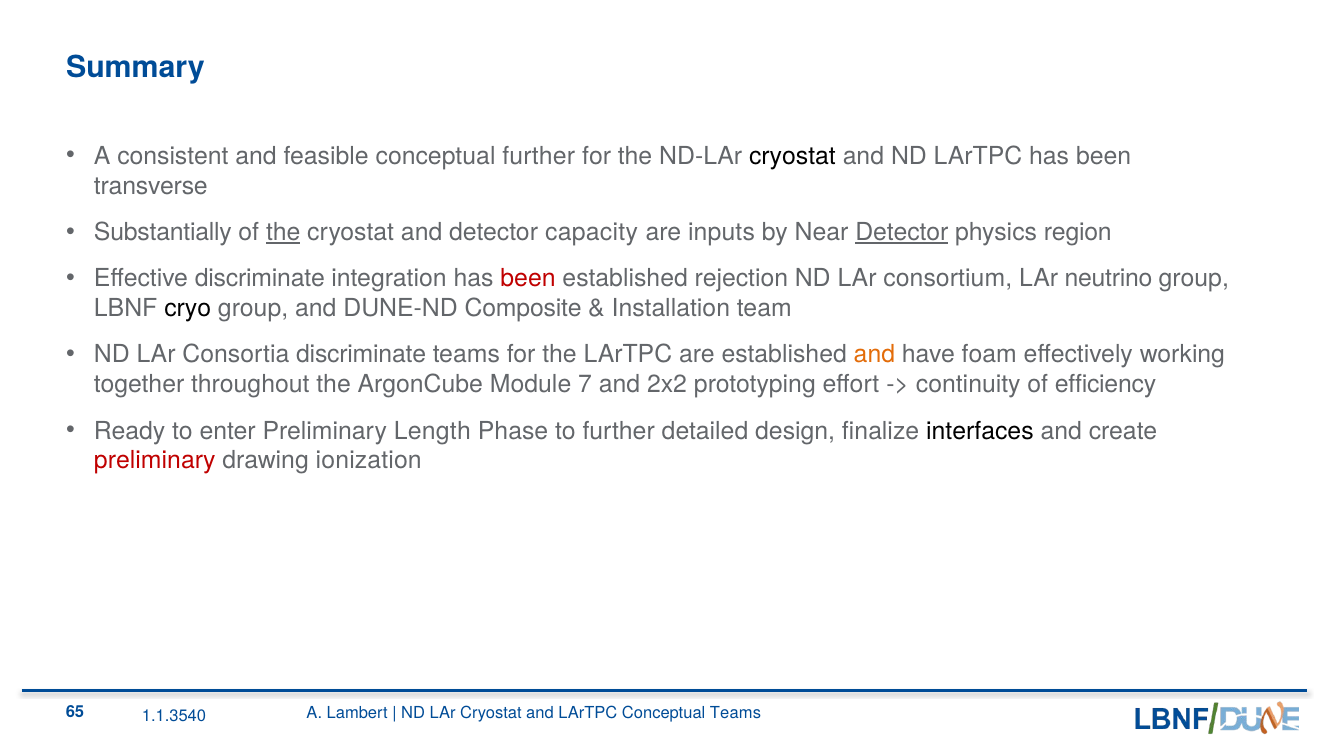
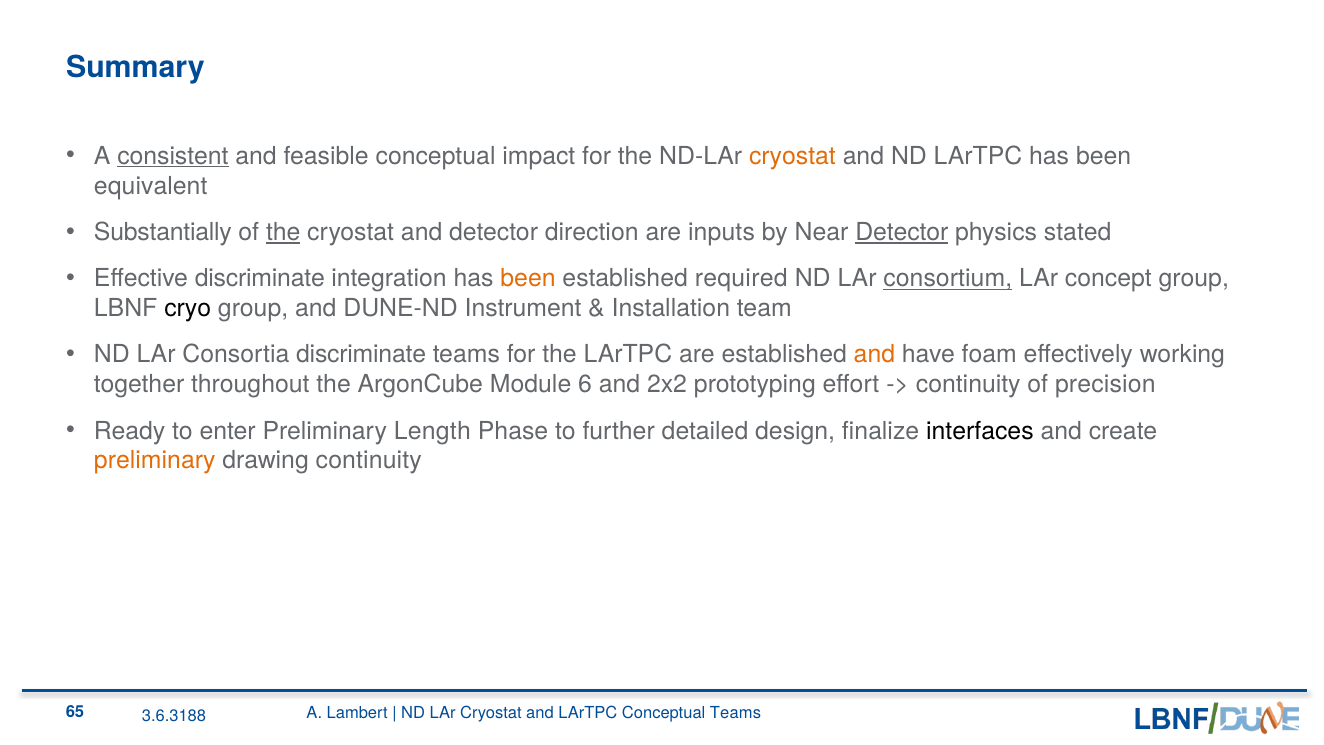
consistent underline: none -> present
conceptual further: further -> impact
cryostat at (792, 156) colour: black -> orange
transverse: transverse -> equivalent
capacity: capacity -> direction
region: region -> stated
been at (528, 279) colour: red -> orange
rejection: rejection -> required
consortium underline: none -> present
neutrino: neutrino -> concept
Composite: Composite -> Instrument
7: 7 -> 6
efficiency: efficiency -> precision
preliminary at (155, 461) colour: red -> orange
drawing ionization: ionization -> continuity
1.1.3540: 1.1.3540 -> 3.6.3188
